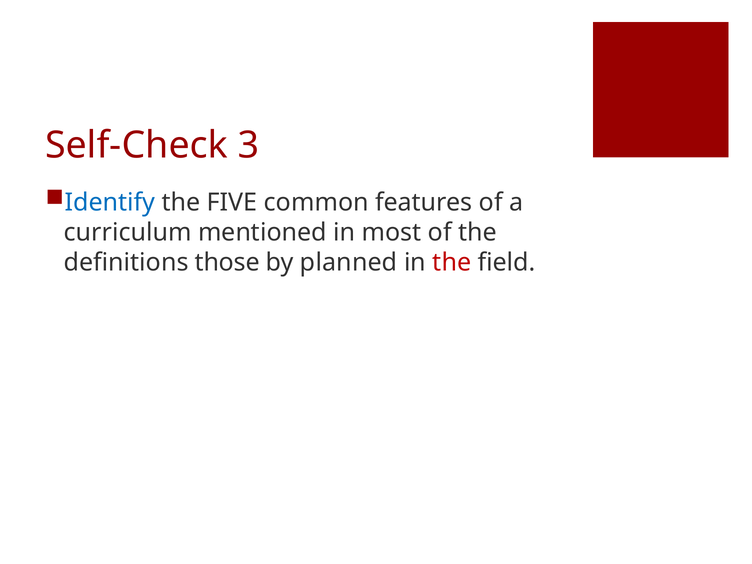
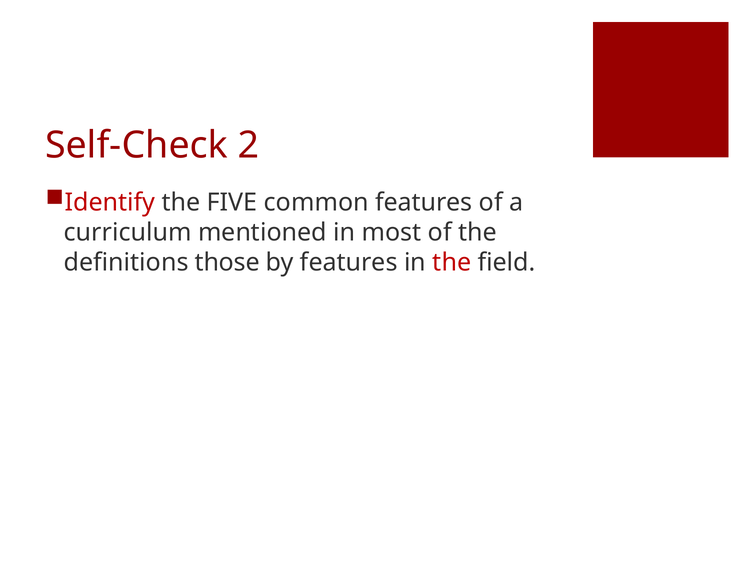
3: 3 -> 2
Identify colour: blue -> red
by planned: planned -> features
